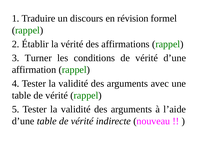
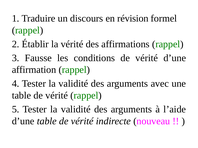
Turner: Turner -> Fausse
